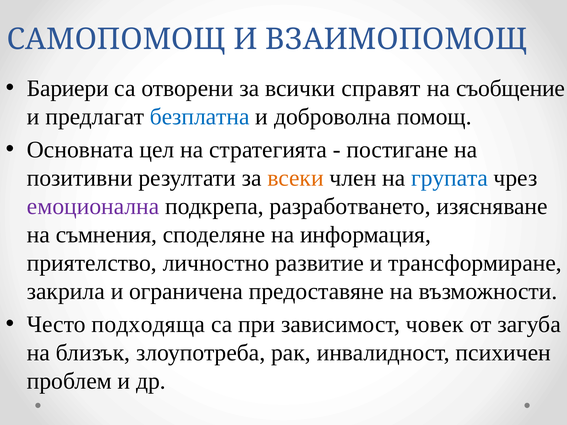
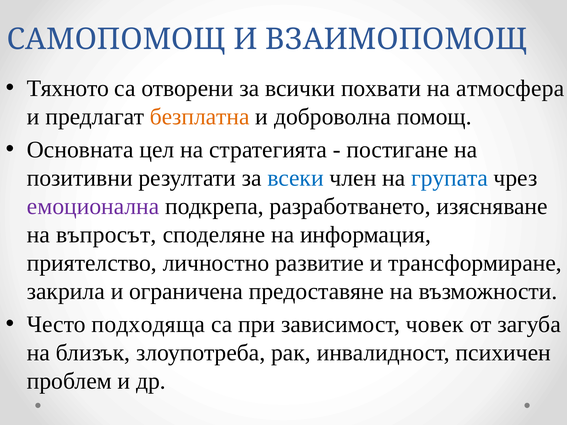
Бариери: Бариери -> Тяхното
справят: справят -> похвати
съобщение: съобщение -> атмосфера
безплатна colour: blue -> orange
всеки colour: orange -> blue
съмнения: съмнения -> въпросът
